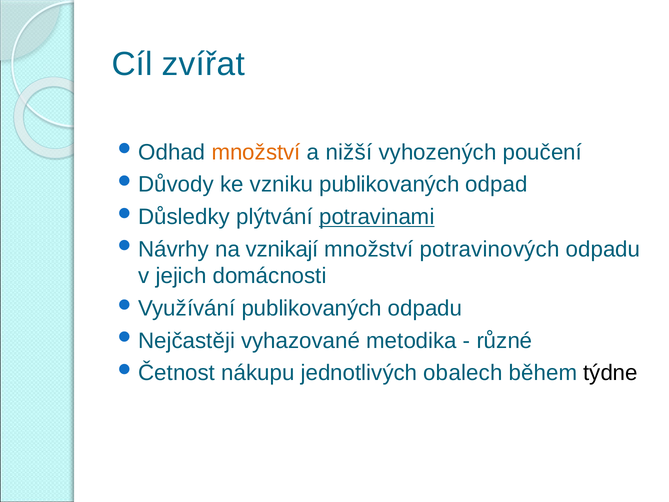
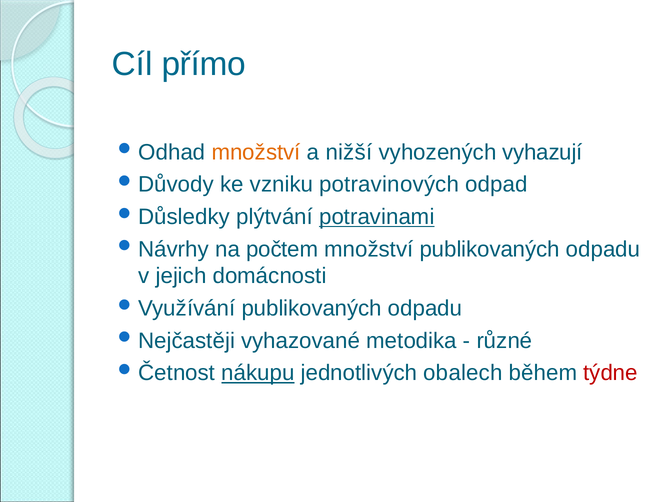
zvířat: zvířat -> přímo
poučení: poučení -> vyhazují
vzniku publikovaných: publikovaných -> potravinových
vznikají: vznikají -> počtem
množství potravinových: potravinových -> publikovaných
nákupu underline: none -> present
týdne colour: black -> red
